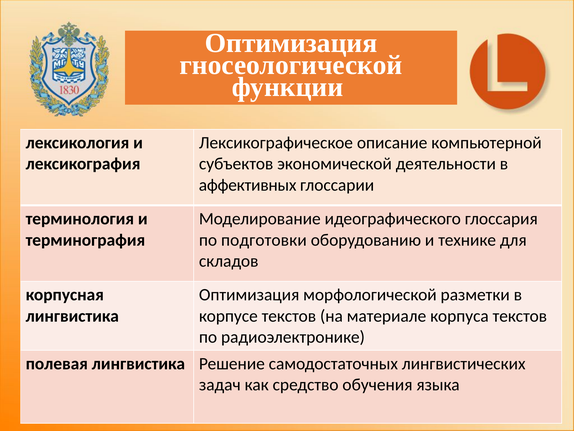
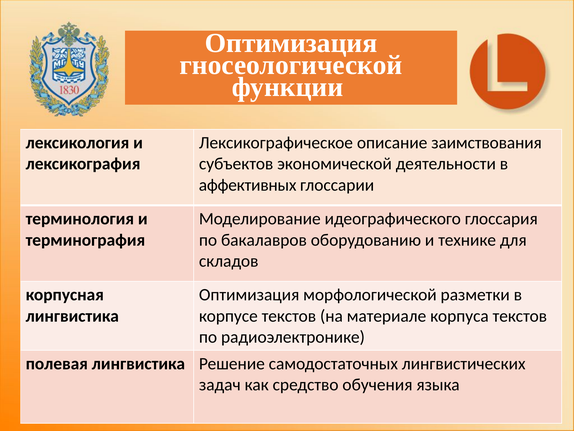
компьютерной: компьютерной -> заимствования
подготовки: подготовки -> бакалавров
